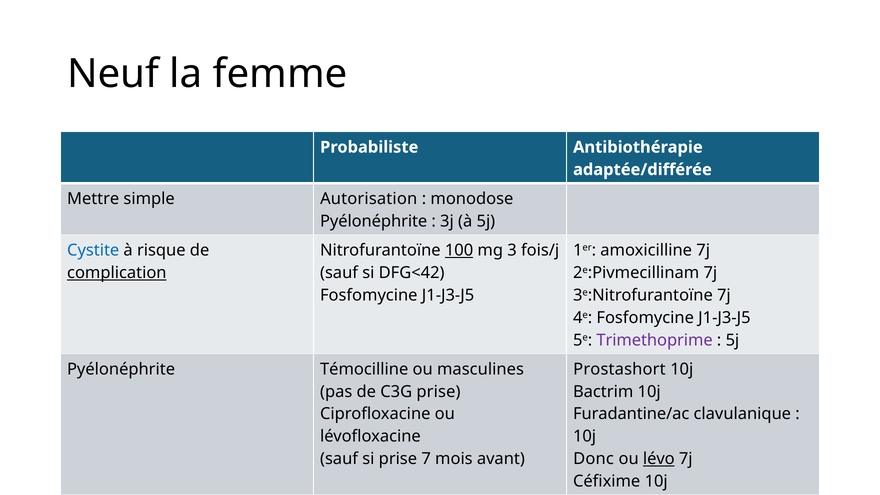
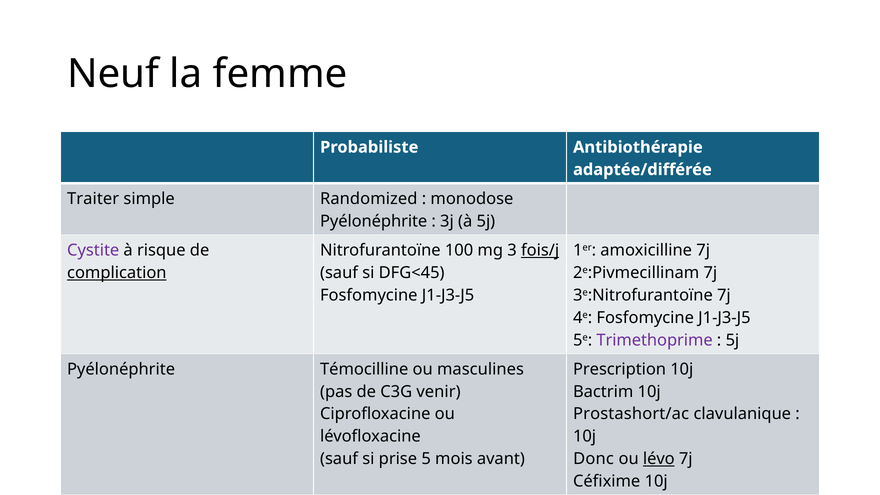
Mettre: Mettre -> Traiter
Autorisation: Autorisation -> Randomized
Cystite colour: blue -> purple
100 underline: present -> none
fois/j underline: none -> present
DFG<42: DFG<42 -> DFG<45
Prostashort: Prostashort -> Prescription
C3G prise: prise -> venir
Furadantine/ac: Furadantine/ac -> Prostashort/ac
7: 7 -> 5
